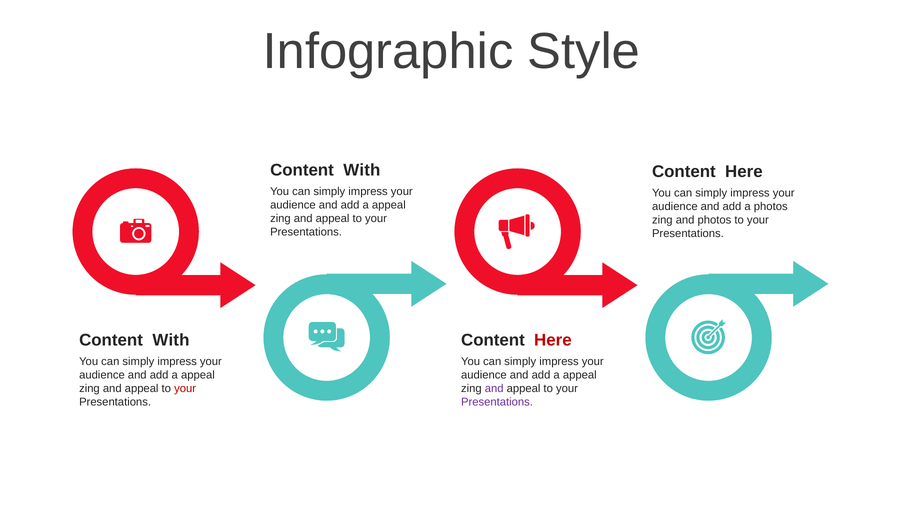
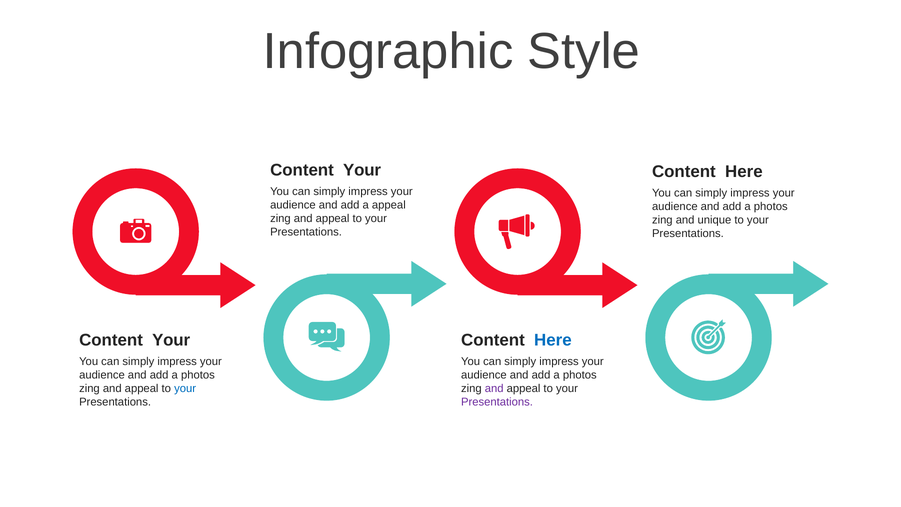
With at (362, 170): With -> Your
and photos: photos -> unique
With at (171, 340): With -> Your
Here at (553, 340) colour: red -> blue
appeal at (198, 375): appeal -> photos
appeal at (580, 375): appeal -> photos
your at (185, 388) colour: red -> blue
